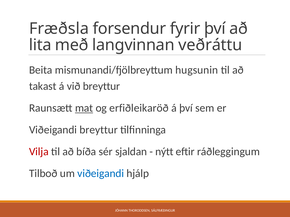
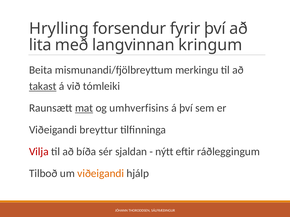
Fræðsla: Fræðsla -> Hrylling
veðráttu: veðráttu -> kringum
hugsunin: hugsunin -> merkingu
takast underline: none -> present
við breyttur: breyttur -> tómleiki
erfiðleikaröð: erfiðleikaröð -> umhverfisins
viðeigandi at (101, 174) colour: blue -> orange
